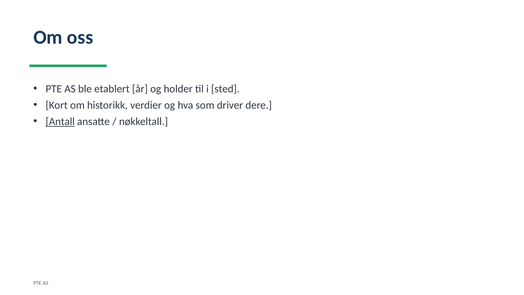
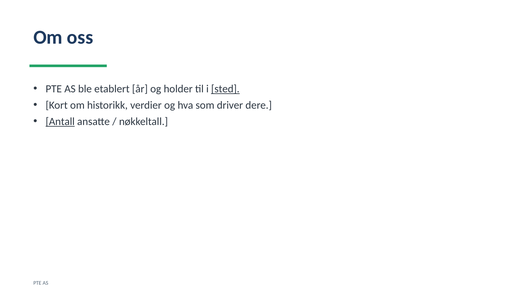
sted underline: none -> present
